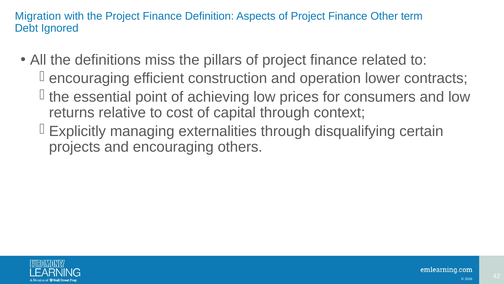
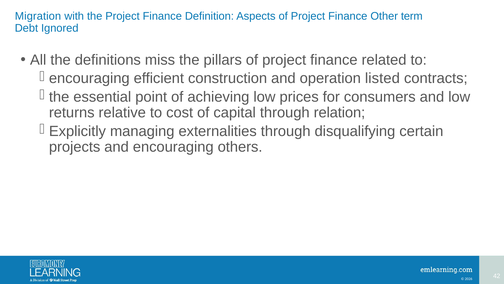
lower: lower -> listed
context: context -> relation
